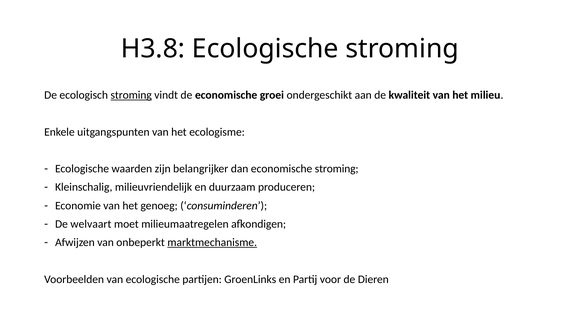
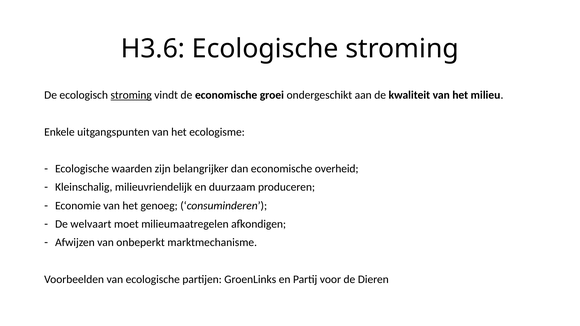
H3.8: H3.8 -> H3.6
economische stroming: stroming -> overheid
marktmechanisme underline: present -> none
